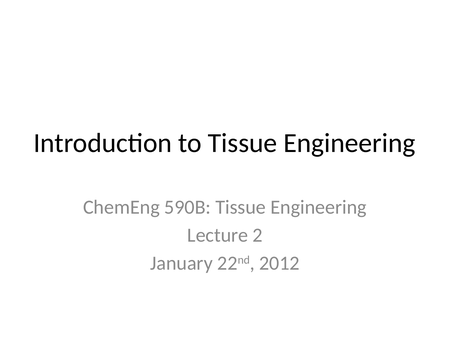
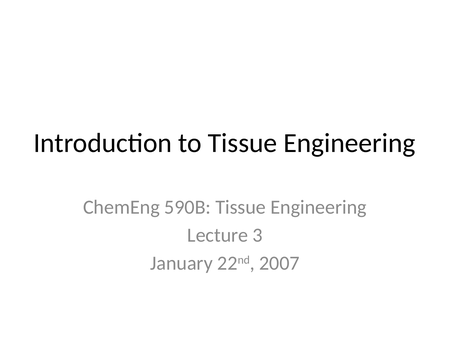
2: 2 -> 3
2012: 2012 -> 2007
